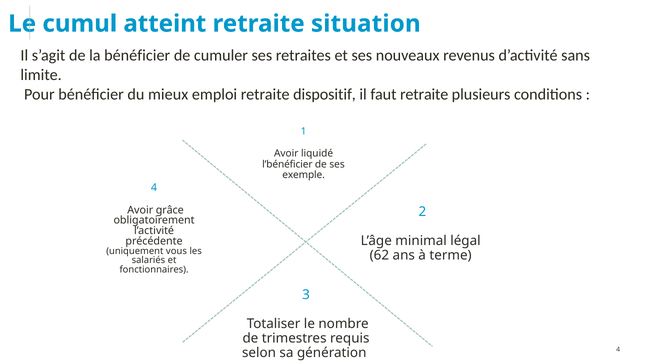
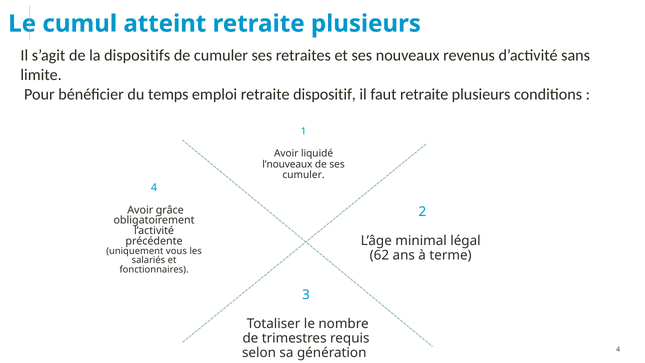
situation at (366, 24): situation -> plusieurs
la bénéficier: bénéficier -> dispositifs
mieux: mieux -> temps
l’bénéficier: l’bénéficier -> l’nouveaux
exemple at (304, 175): exemple -> cumuler
